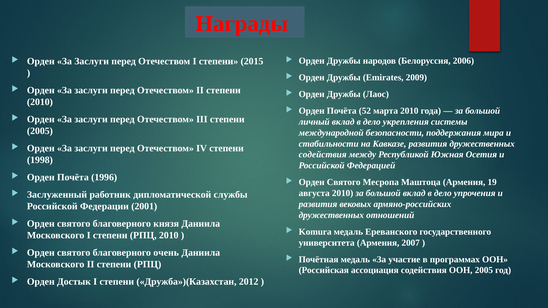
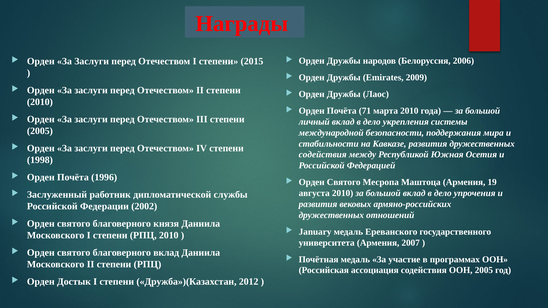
52: 52 -> 71
2001: 2001 -> 2002
Komura: Komura -> January
благоверного очень: очень -> вклад
